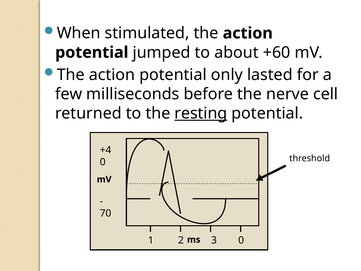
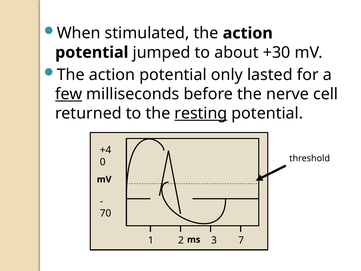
+60: +60 -> +30
few underline: none -> present
3 0: 0 -> 7
